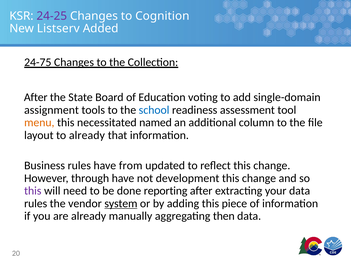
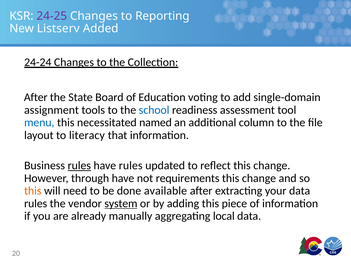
Cognition: Cognition -> Reporting
24-75: 24-75 -> 24-24
menu colour: orange -> blue
to already: already -> literacy
rules at (79, 166) underline: none -> present
have from: from -> rules
development: development -> requirements
this at (33, 191) colour: purple -> orange
reporting: reporting -> available
then: then -> local
